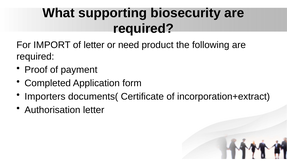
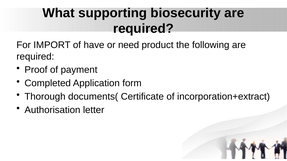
of letter: letter -> have
Importers: Importers -> Thorough
